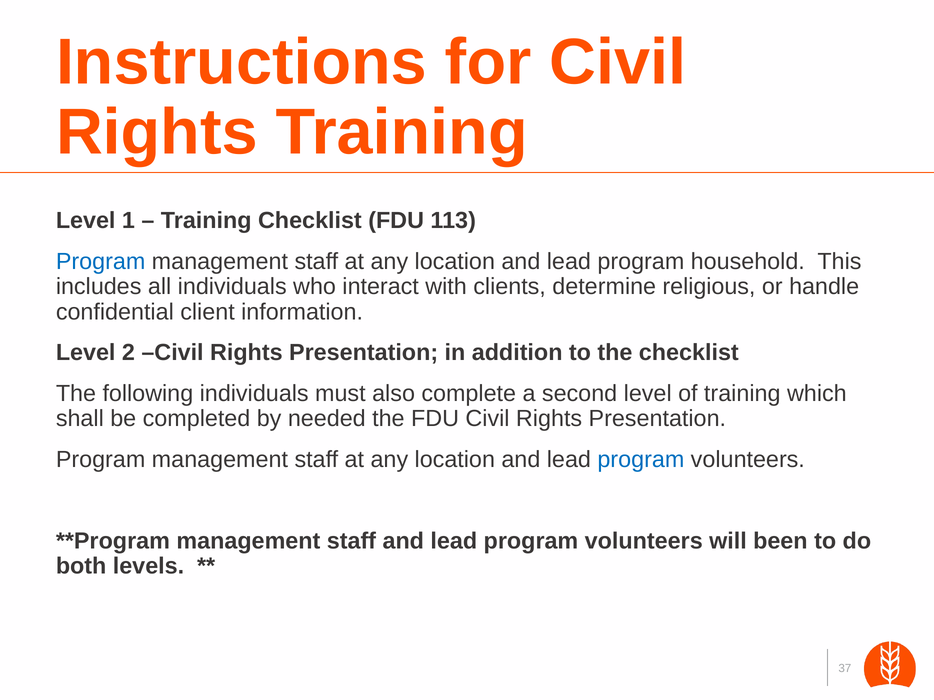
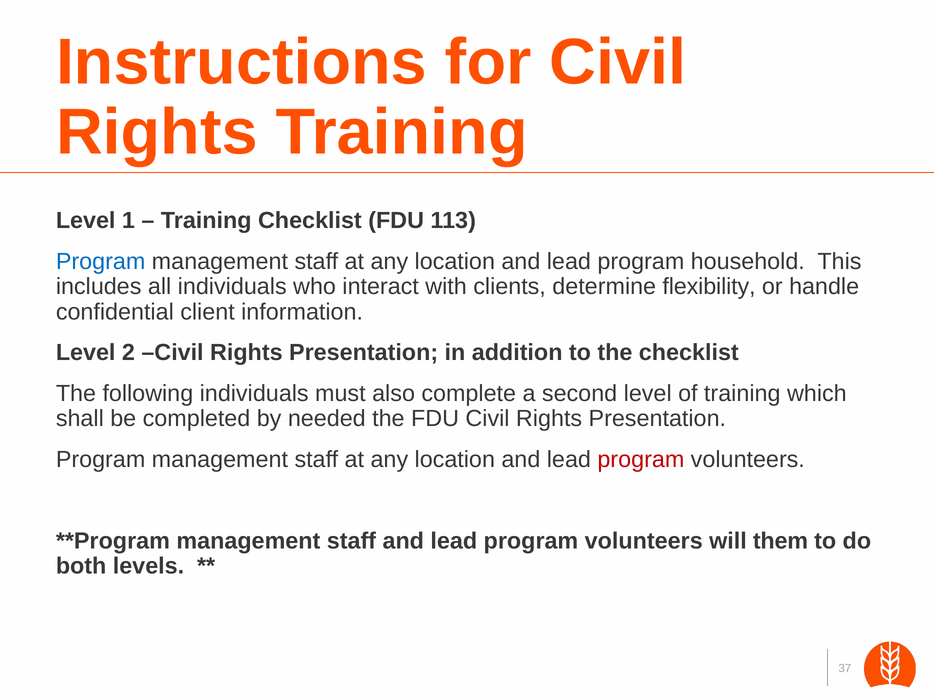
religious: religious -> flexibility
program at (641, 460) colour: blue -> red
been: been -> them
